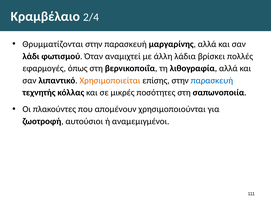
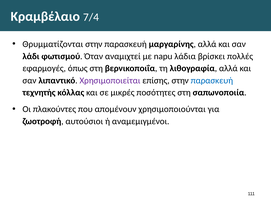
2/4: 2/4 -> 7/4
άλλη: άλλη -> napu
Χρησιμοποιείται colour: orange -> purple
